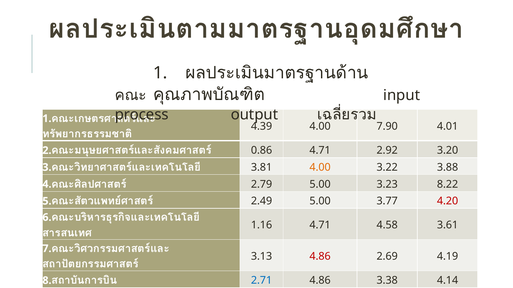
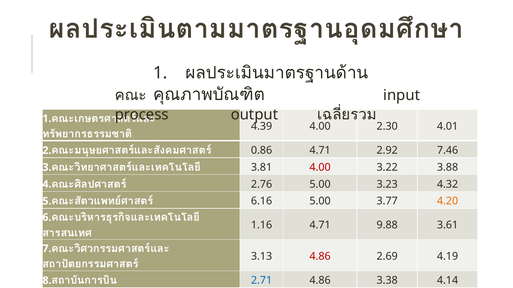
7.90: 7.90 -> 2.30
3.20: 3.20 -> 7.46
4.00 at (320, 168) colour: orange -> red
2.79: 2.79 -> 2.76
8.22: 8.22 -> 4.32
2.49: 2.49 -> 6.16
4.20 colour: red -> orange
4.58: 4.58 -> 9.88
